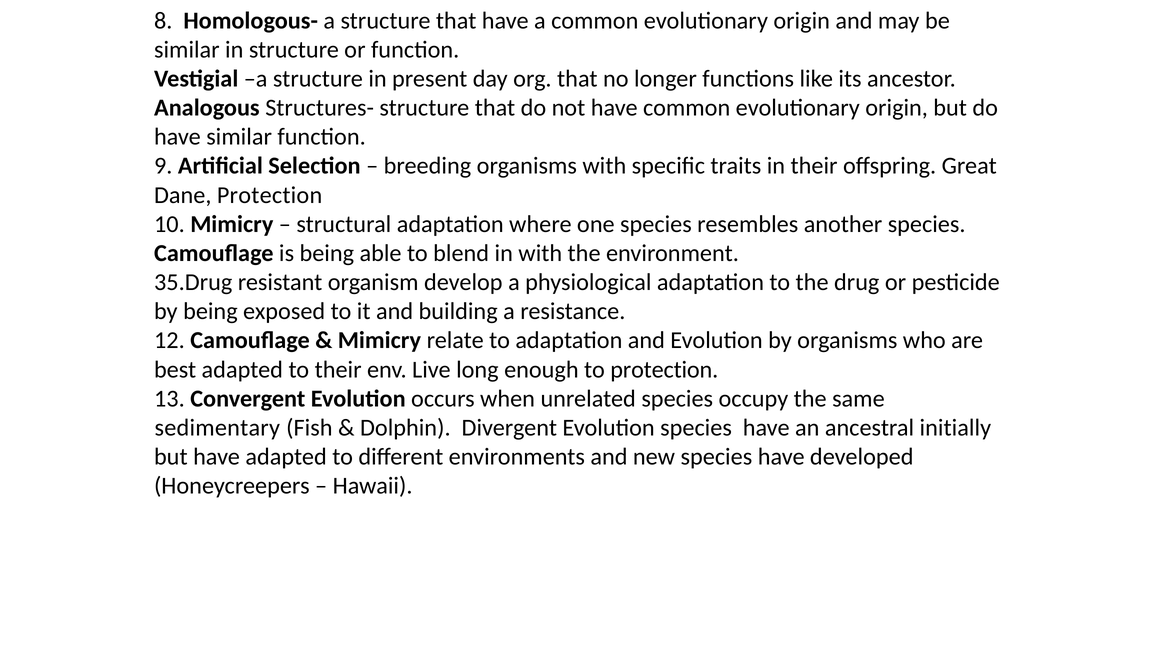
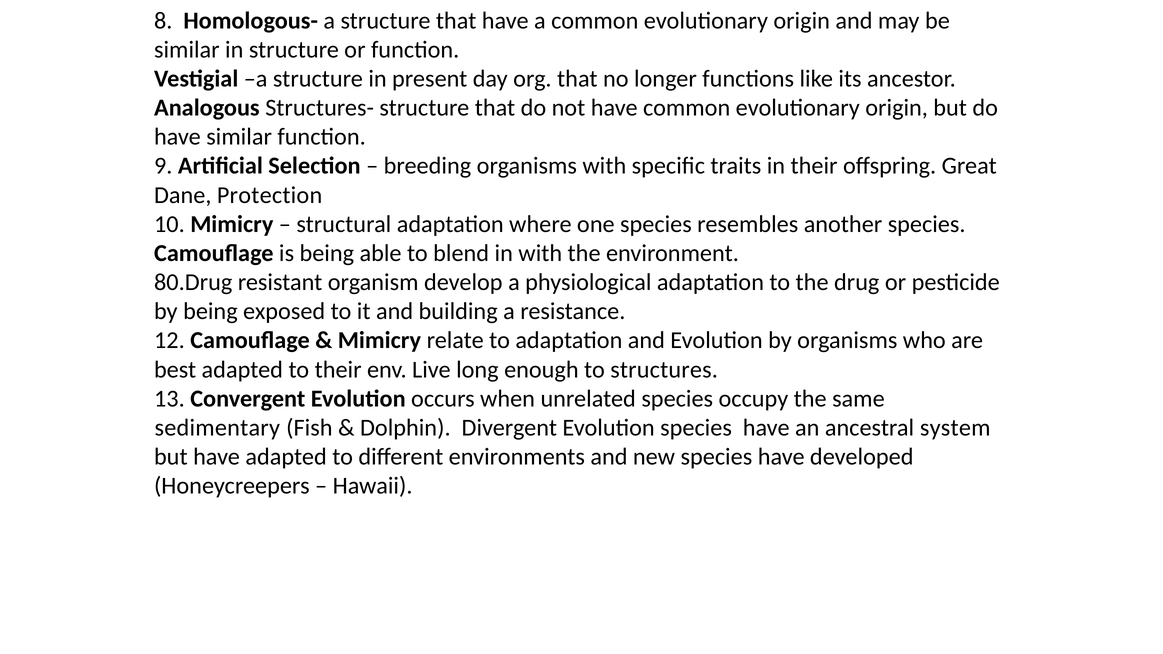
35.Drug: 35.Drug -> 80.Drug
to protection: protection -> structures
initially: initially -> system
